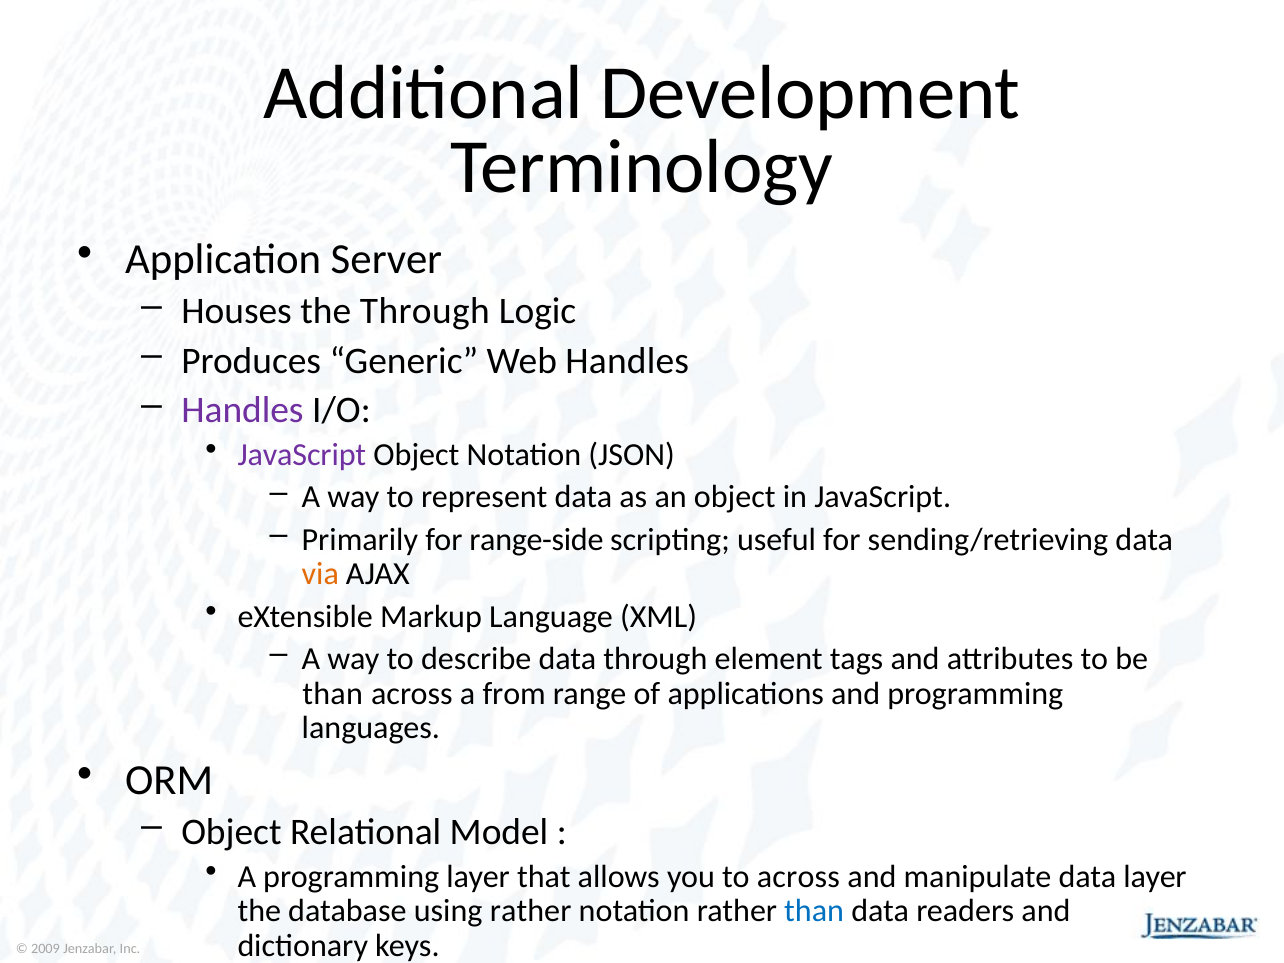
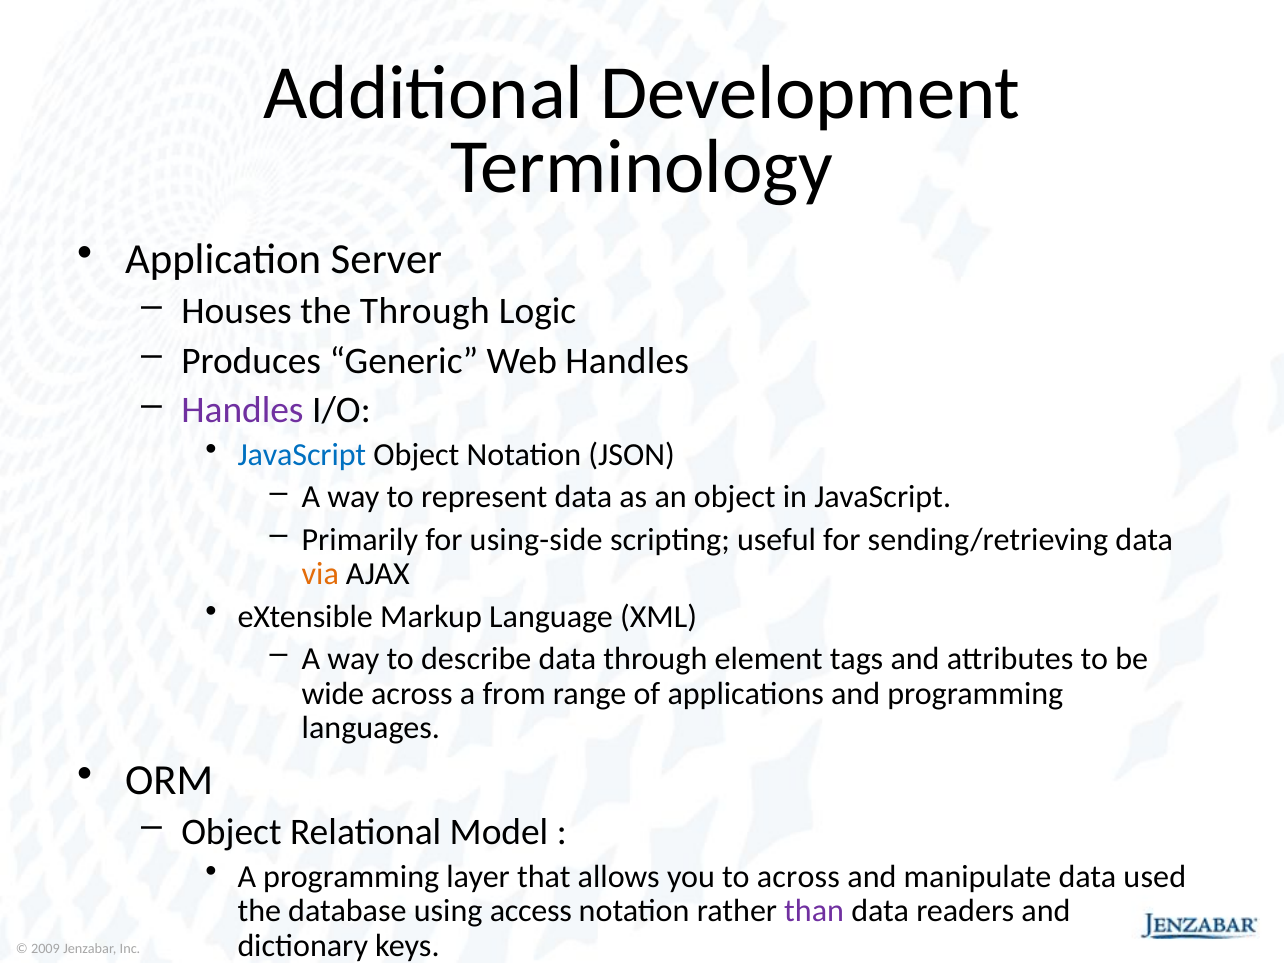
JavaScript at (302, 455) colour: purple -> blue
range-side: range-side -> using-side
than at (333, 694): than -> wide
data layer: layer -> used
using rather: rather -> access
than at (814, 911) colour: blue -> purple
